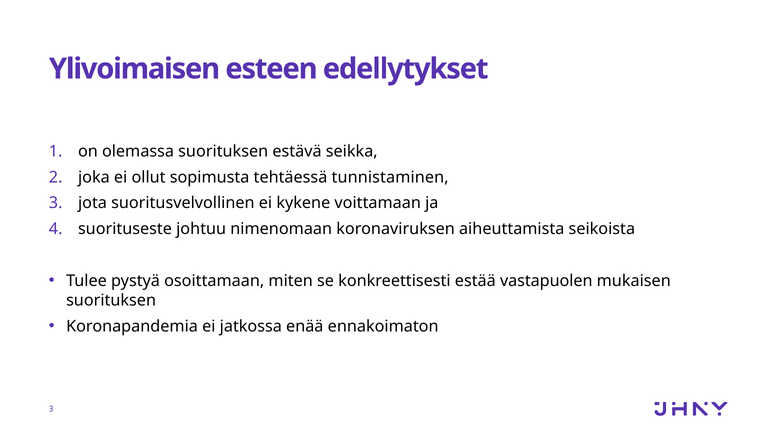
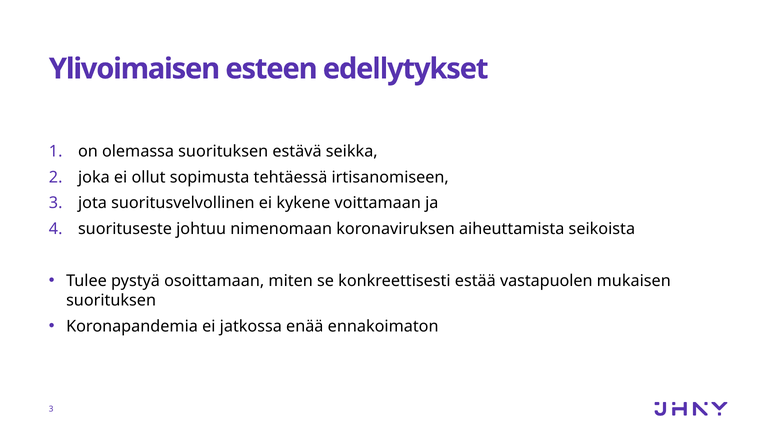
tunnistaminen: tunnistaminen -> irtisanomiseen
